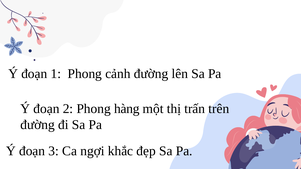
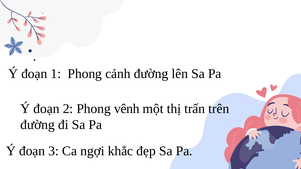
hàng: hàng -> vênh
